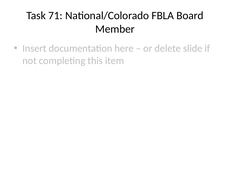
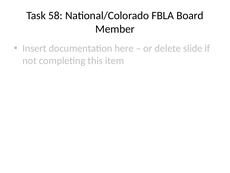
71: 71 -> 58
